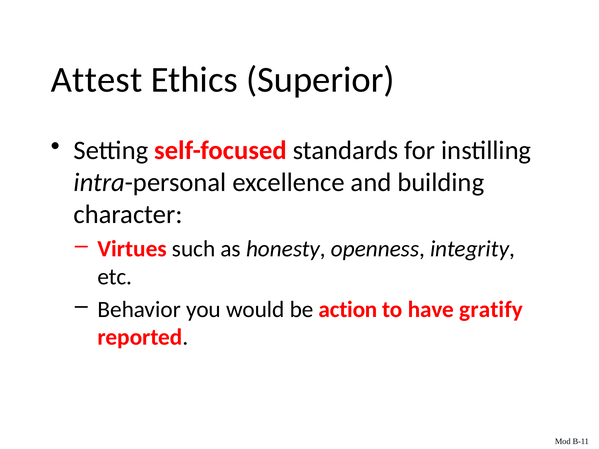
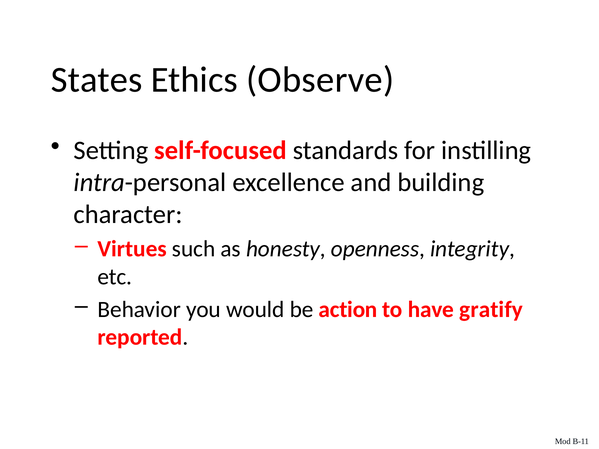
Attest: Attest -> States
Superior: Superior -> Observe
